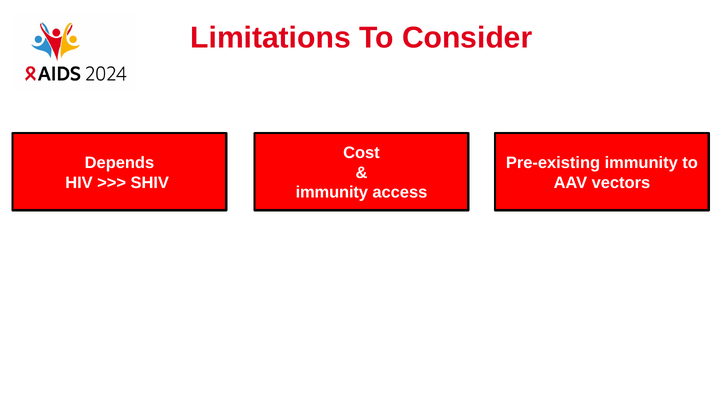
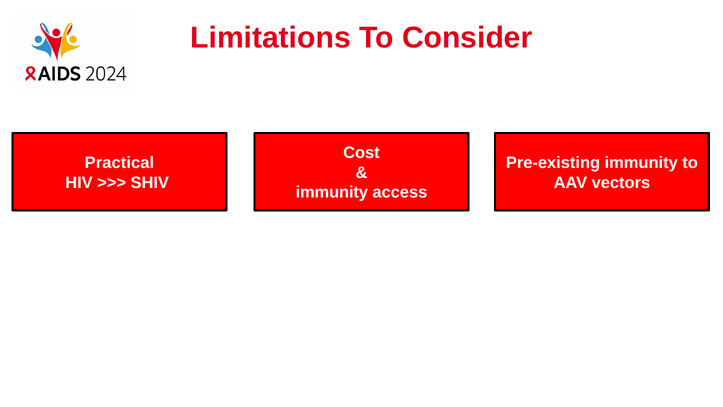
Depends: Depends -> Practical
